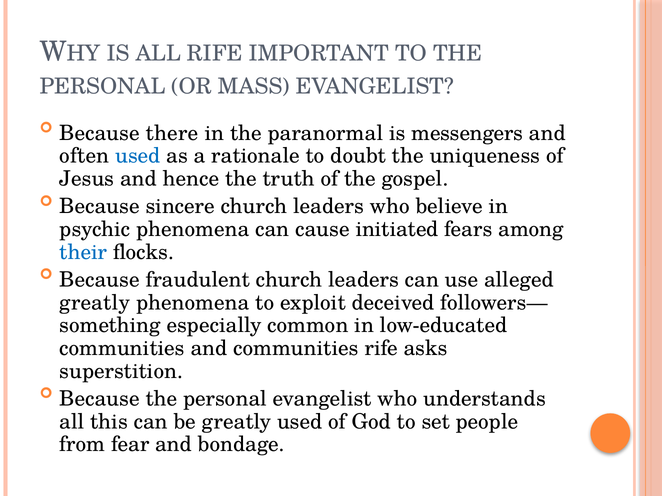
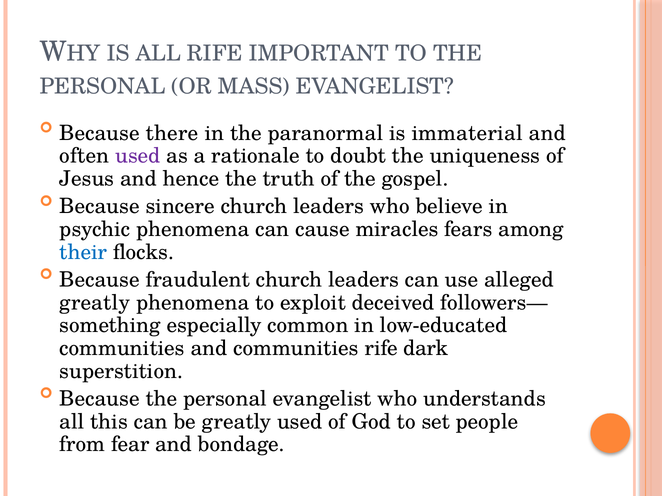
messengers: messengers -> immaterial
used at (138, 156) colour: blue -> purple
initiated: initiated -> miracles
asks: asks -> dark
